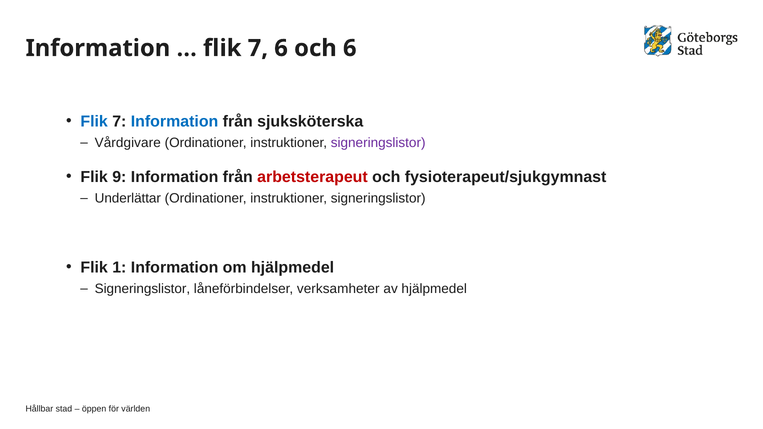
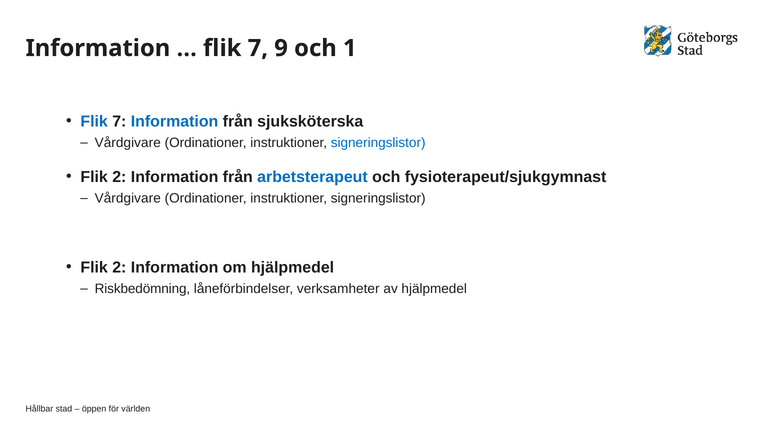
7 6: 6 -> 9
och 6: 6 -> 1
signeringslistor at (378, 143) colour: purple -> blue
9 at (119, 177): 9 -> 2
arbetsterapeut colour: red -> blue
Underlättar at (128, 198): Underlättar -> Vårdgivare
1 at (119, 268): 1 -> 2
Signeringslistor at (142, 289): Signeringslistor -> Riskbedömning
